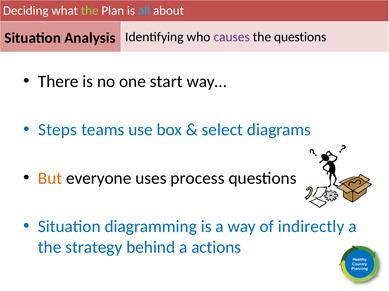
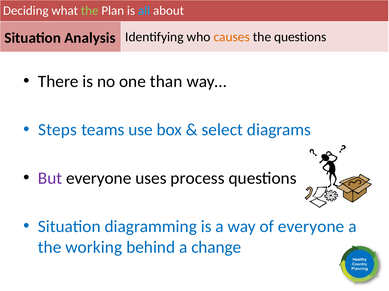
causes colour: purple -> orange
start: start -> than
But colour: orange -> purple
of indirectly: indirectly -> everyone
strategy: strategy -> working
actions: actions -> change
